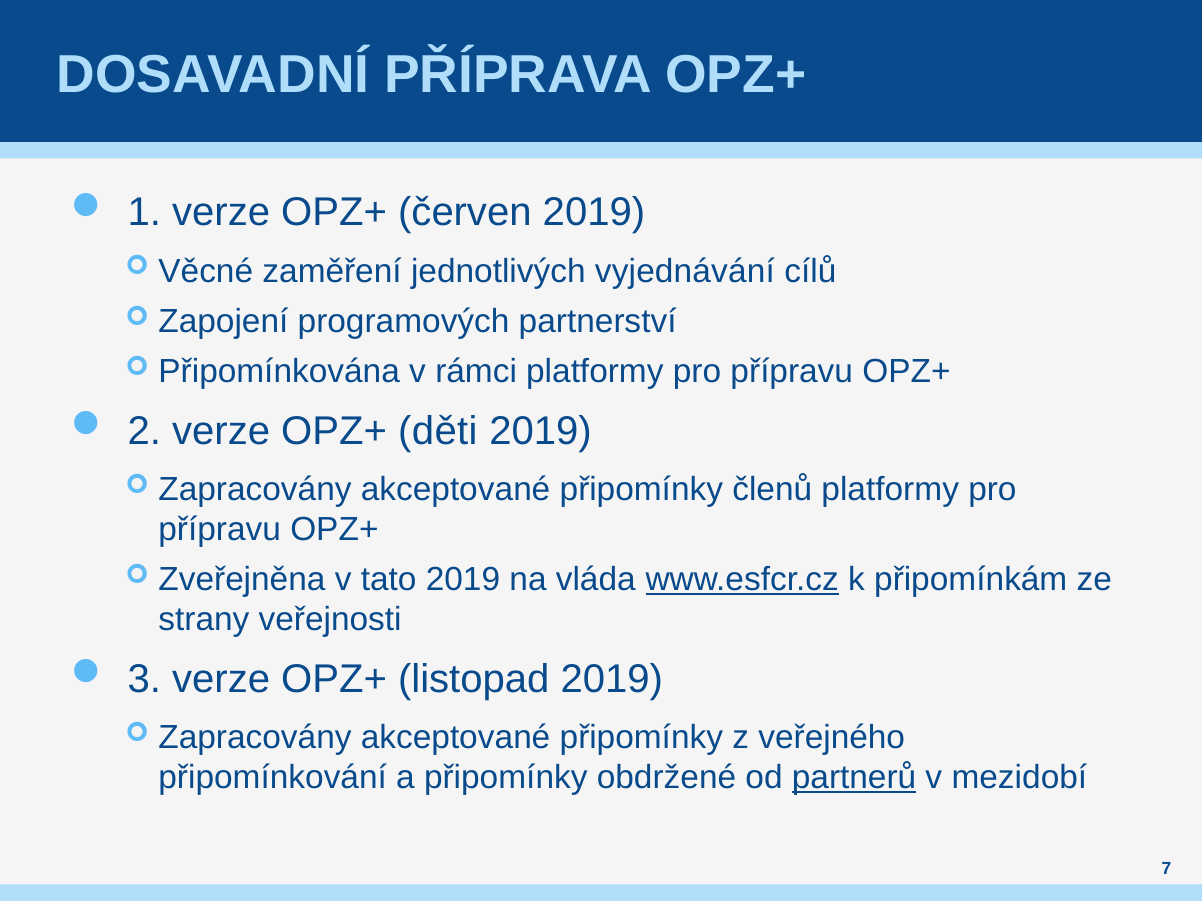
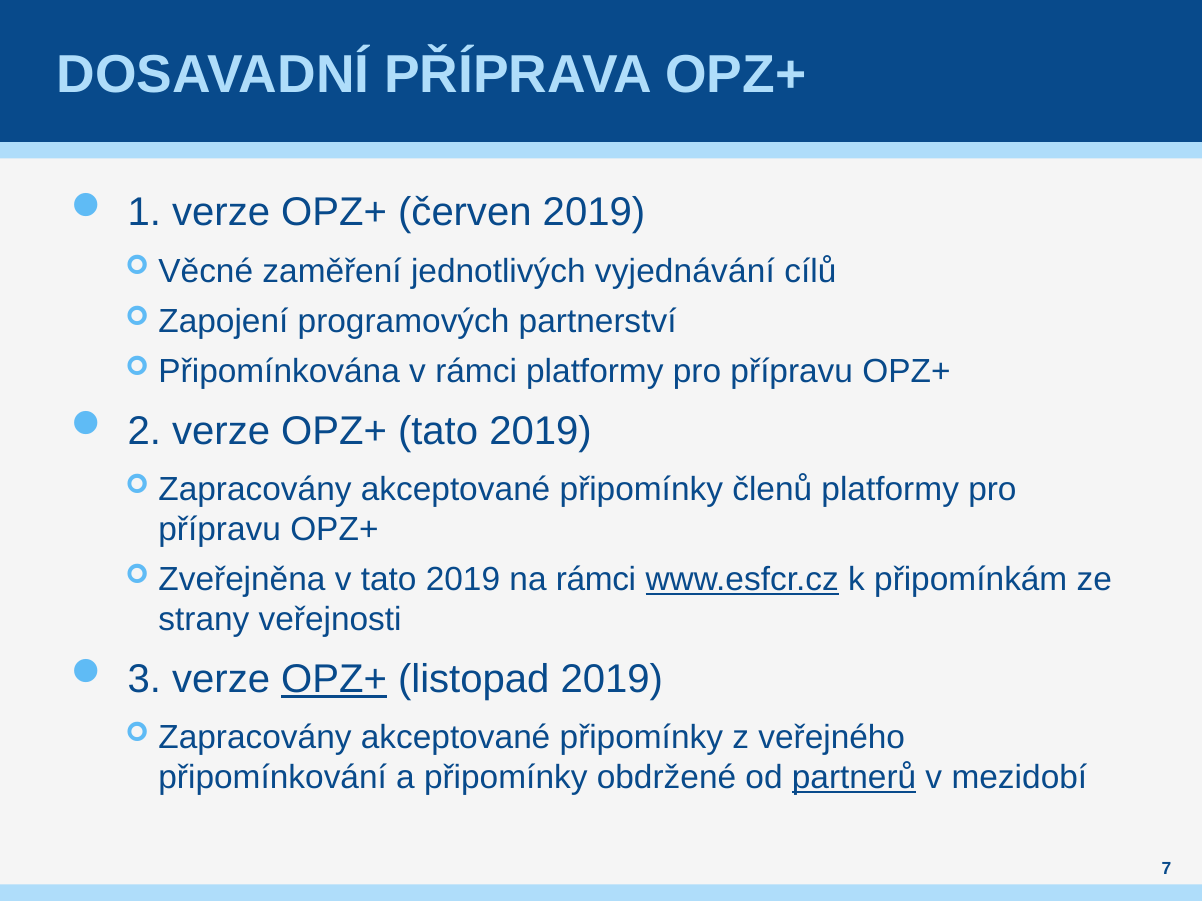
OPZ+ děti: děti -> tato
na vláda: vláda -> rámci
OPZ+ at (334, 680) underline: none -> present
